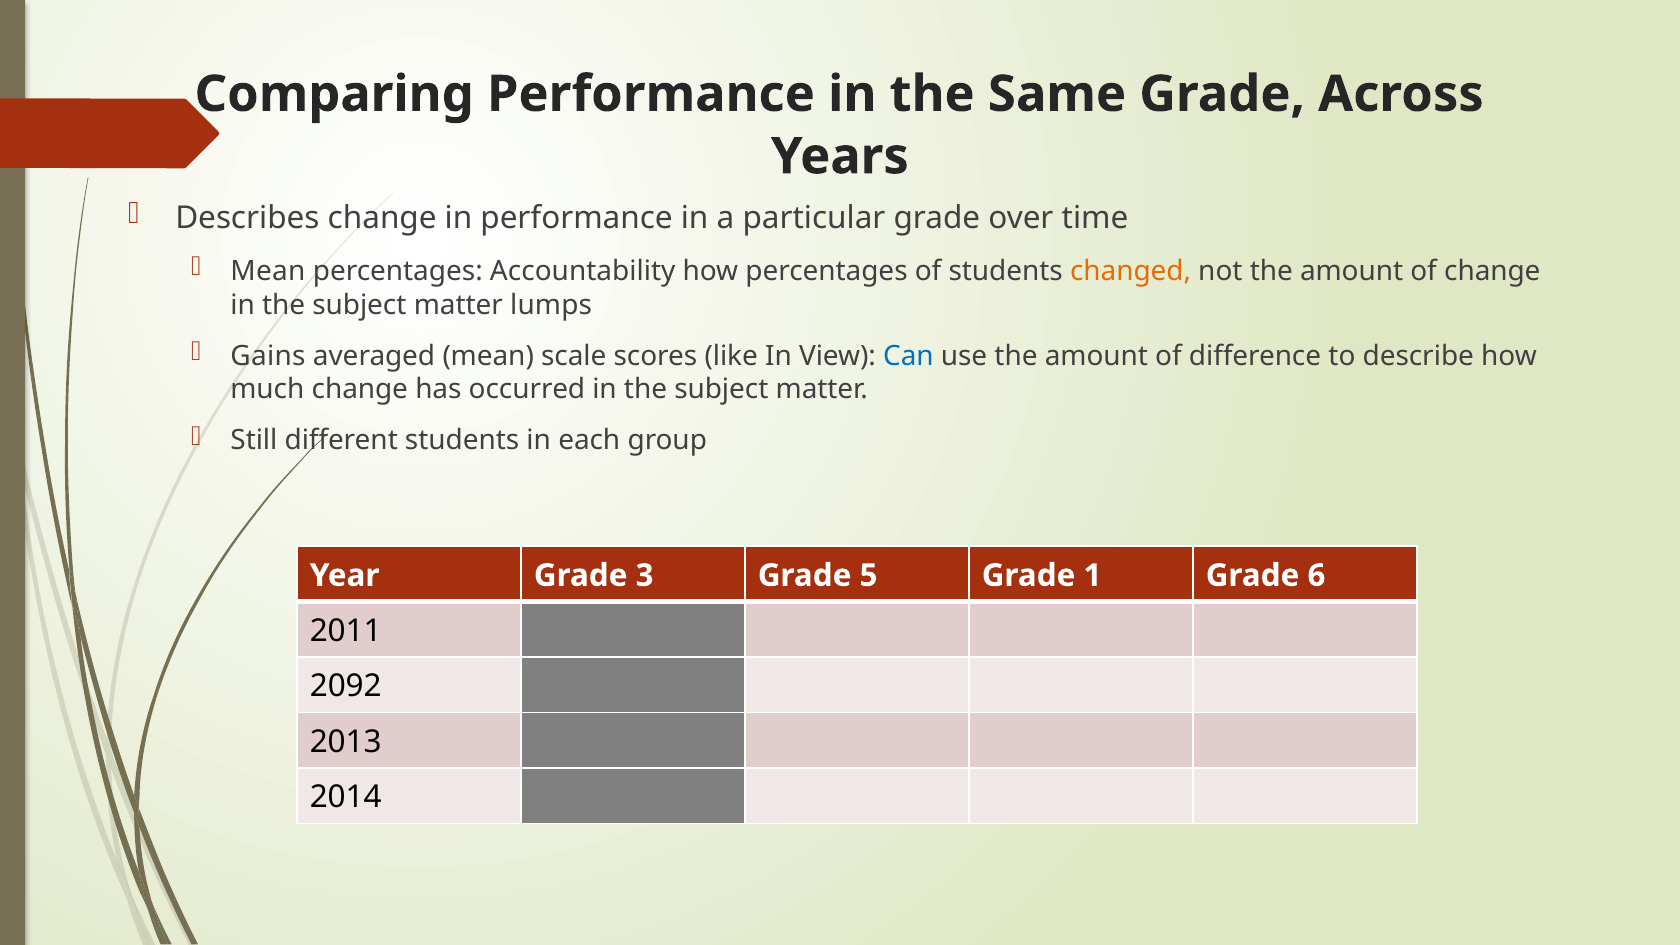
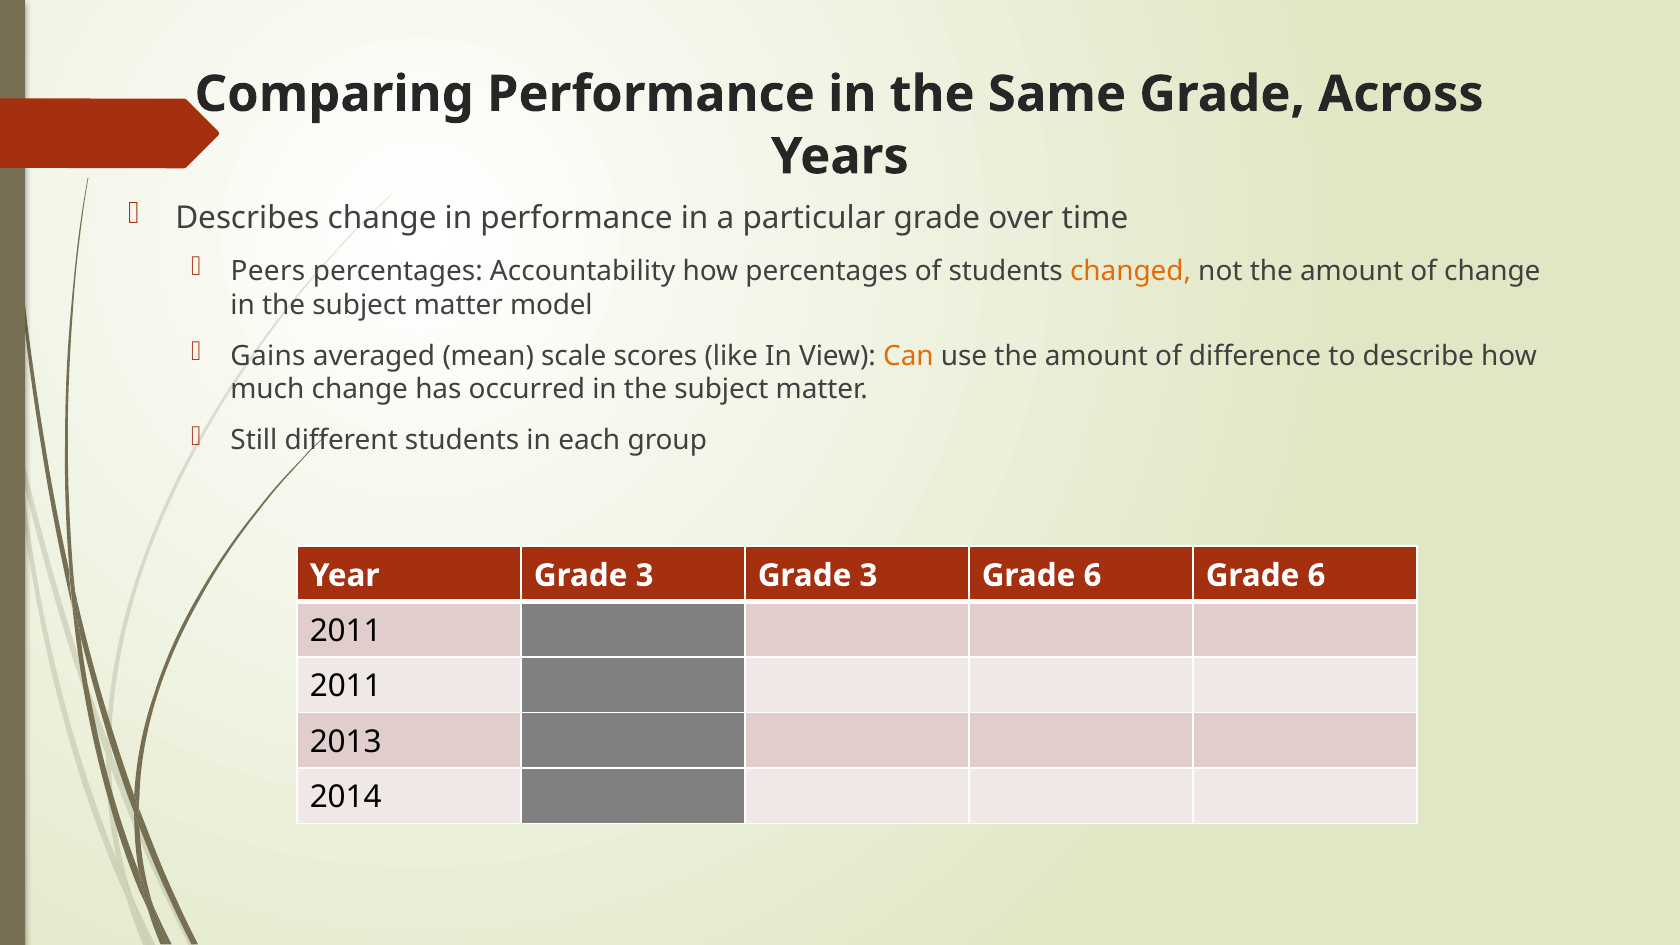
Mean at (268, 271): Mean -> Peers
lumps: lumps -> model
Can colour: blue -> orange
3 Grade 5: 5 -> 3
1 at (1093, 575): 1 -> 6
2092 at (346, 687): 2092 -> 2011
